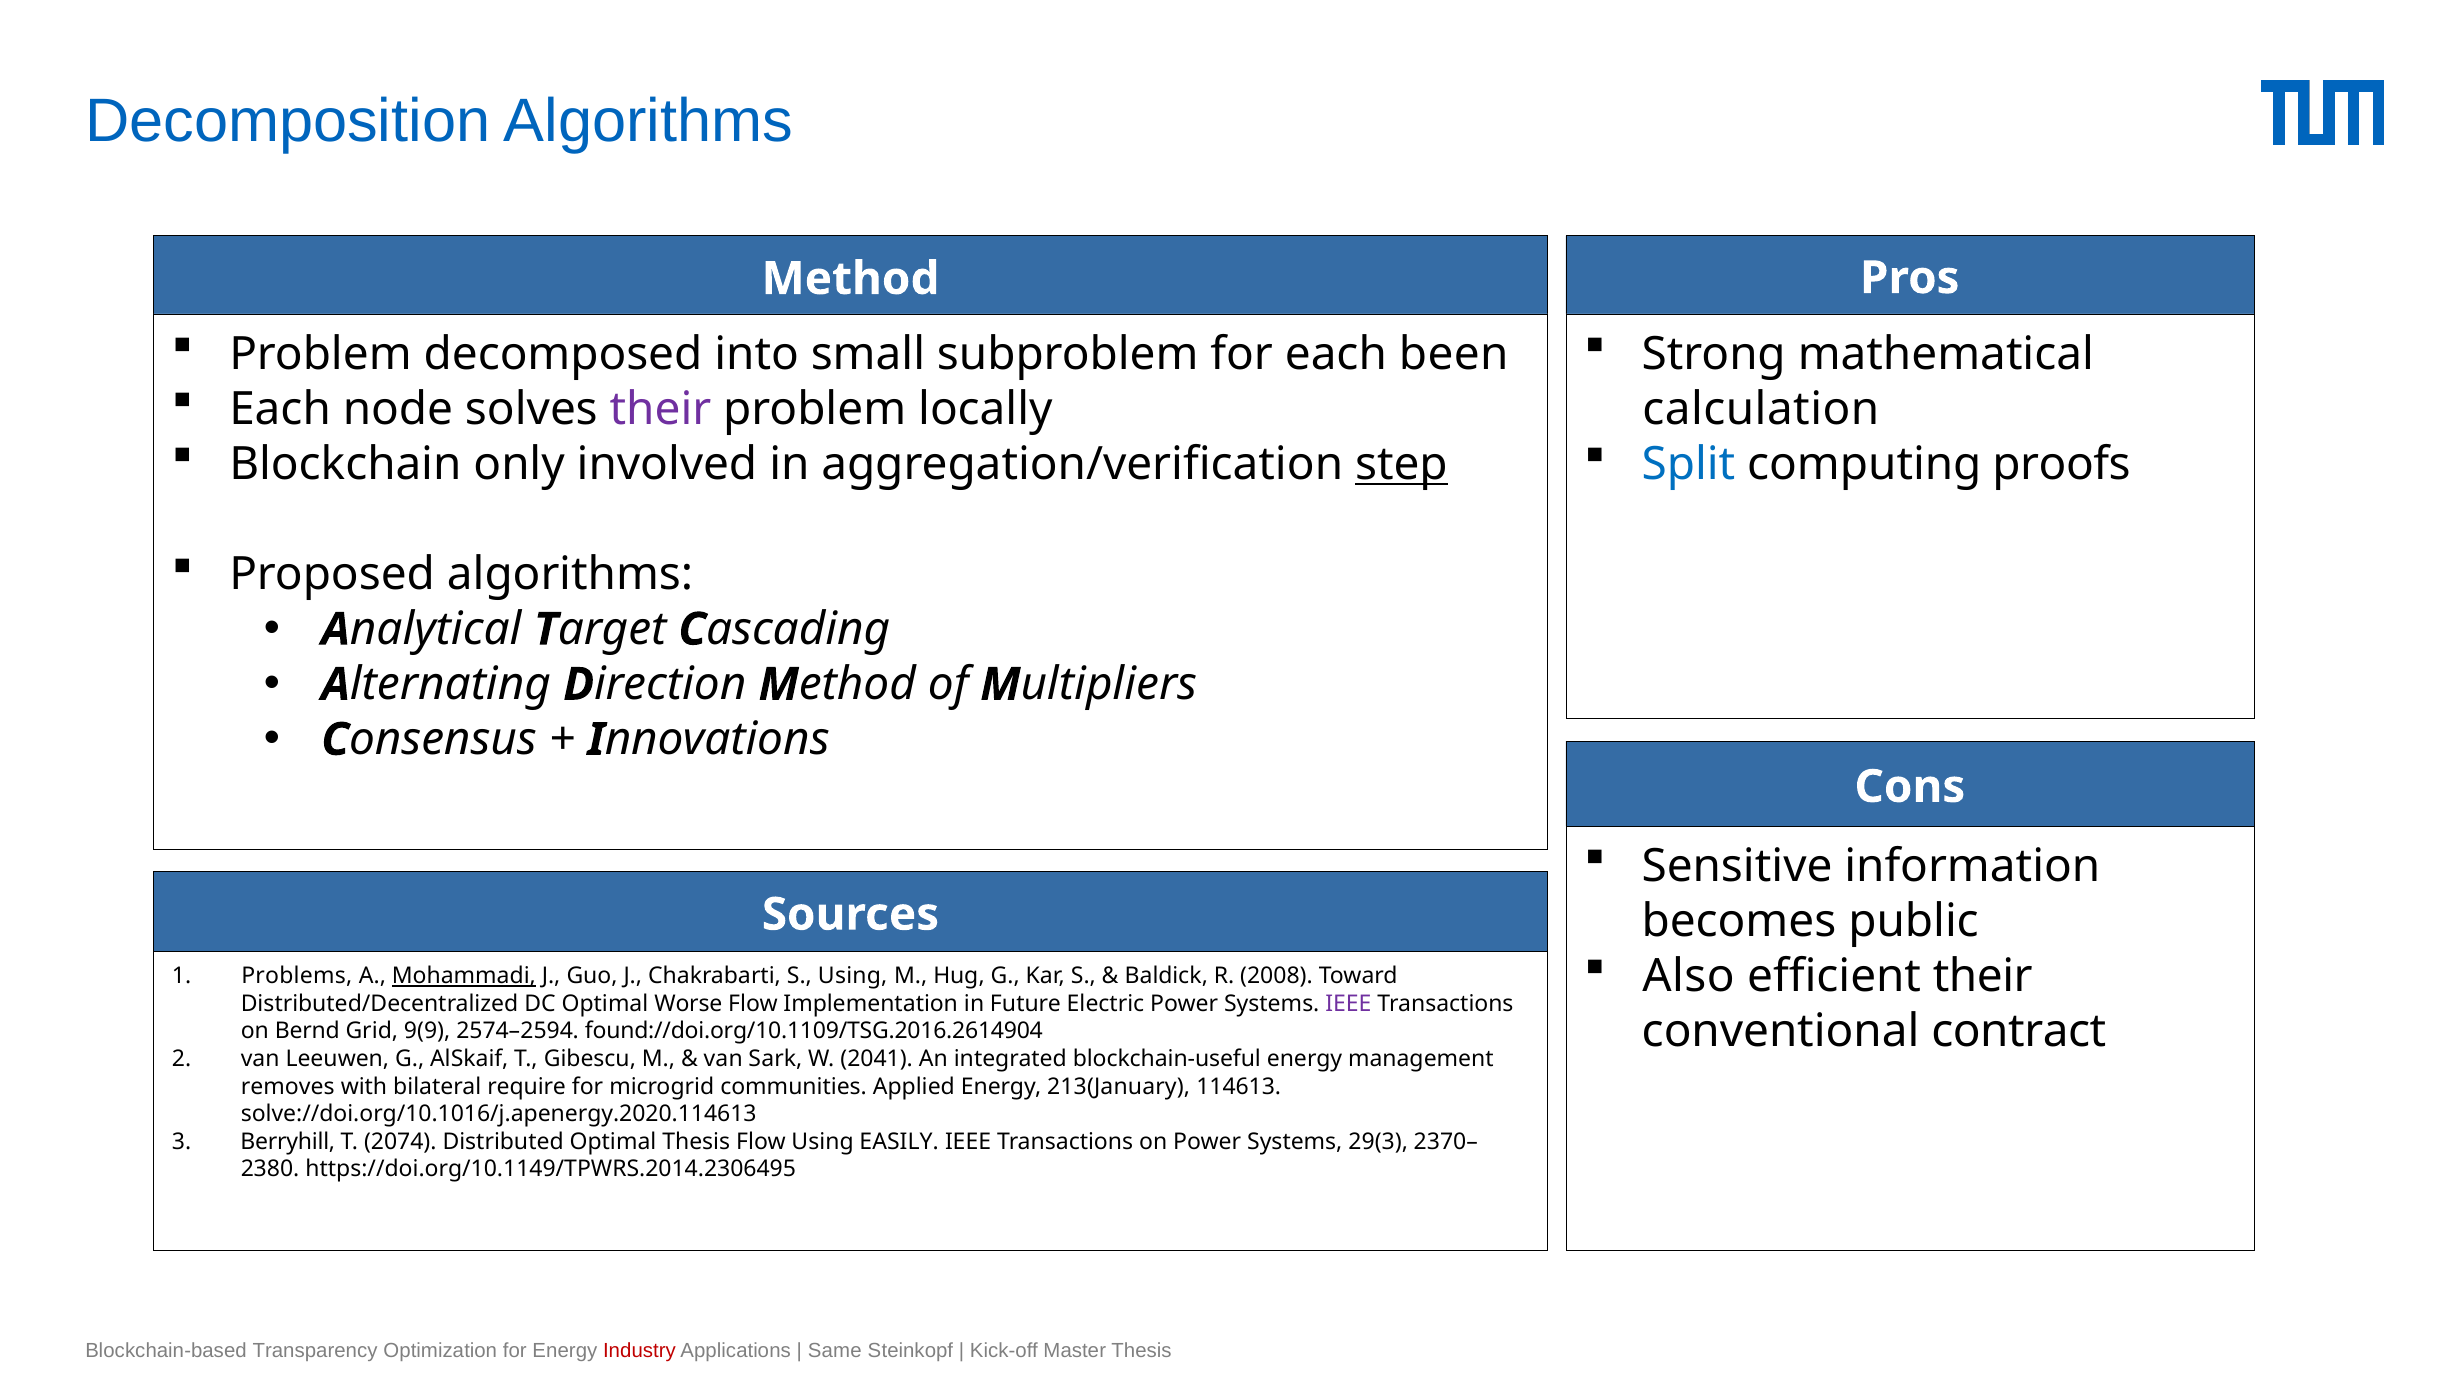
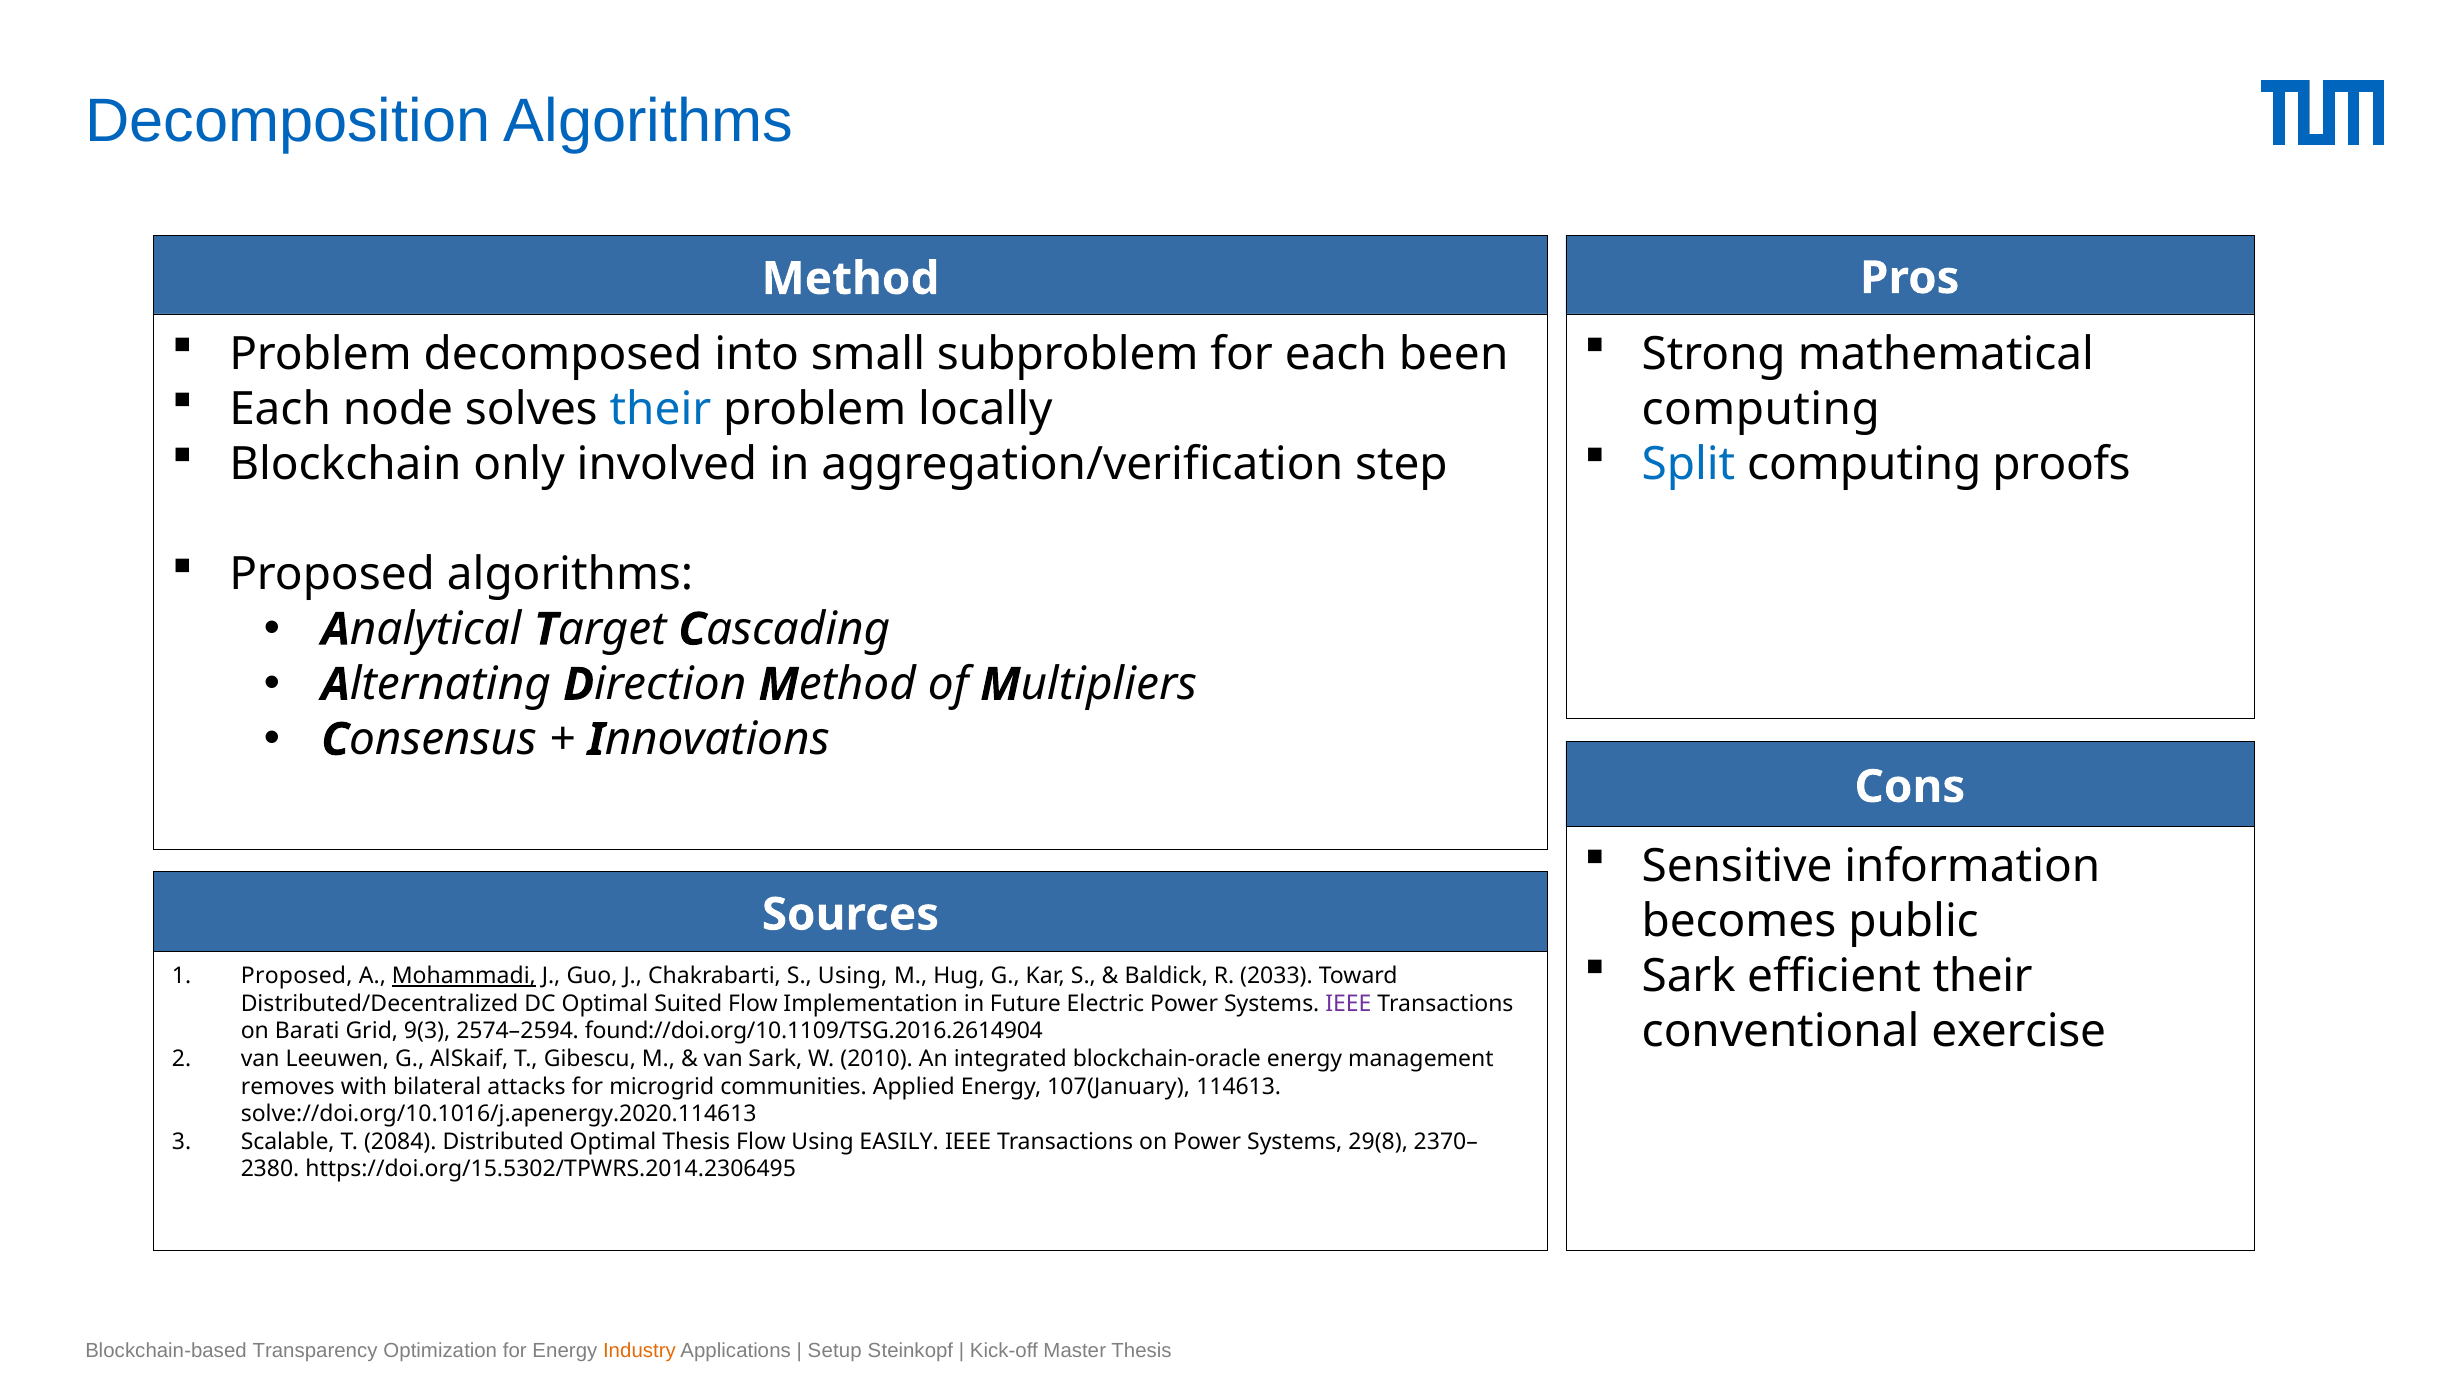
their at (660, 409) colour: purple -> blue
calculation at (1761, 409): calculation -> computing
step underline: present -> none
Also at (1688, 976): Also -> Sark
Problems at (297, 976): Problems -> Proposed
2008: 2008 -> 2033
Worse: Worse -> Suited
contract: contract -> exercise
Bernd: Bernd -> Barati
9(9: 9(9 -> 9(3
2041: 2041 -> 2010
blockchain-useful: blockchain-useful -> blockchain-oracle
require: require -> attacks
213(January: 213(January -> 107(January
Berryhill: Berryhill -> Scalable
2074: 2074 -> 2084
29(3: 29(3 -> 29(8
https://doi.org/10.1149/TPWRS.2014.2306495: https://doi.org/10.1149/TPWRS.2014.2306495 -> https://doi.org/15.5302/TPWRS.2014.2306495
Industry colour: red -> orange
Same: Same -> Setup
